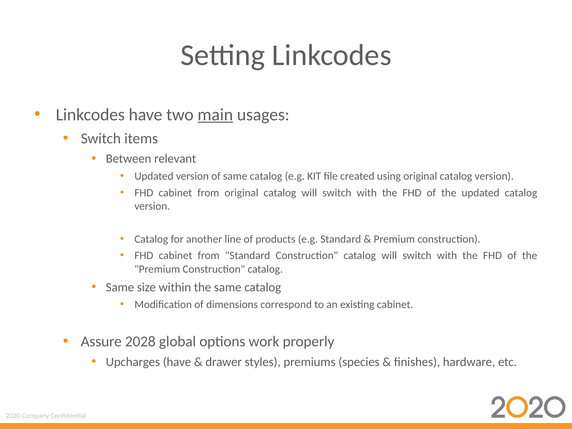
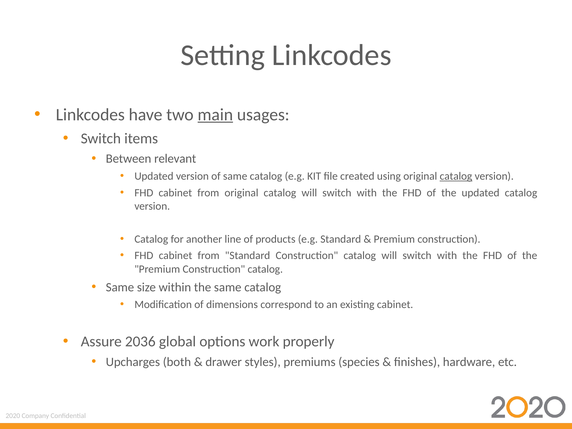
catalog at (456, 176) underline: none -> present
2028: 2028 -> 2036
Upcharges have: have -> both
